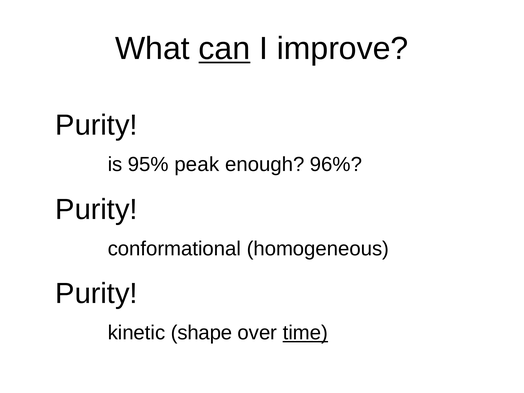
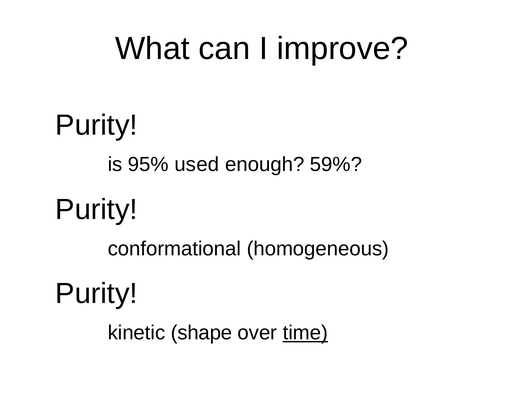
can underline: present -> none
peak: peak -> used
96%: 96% -> 59%
